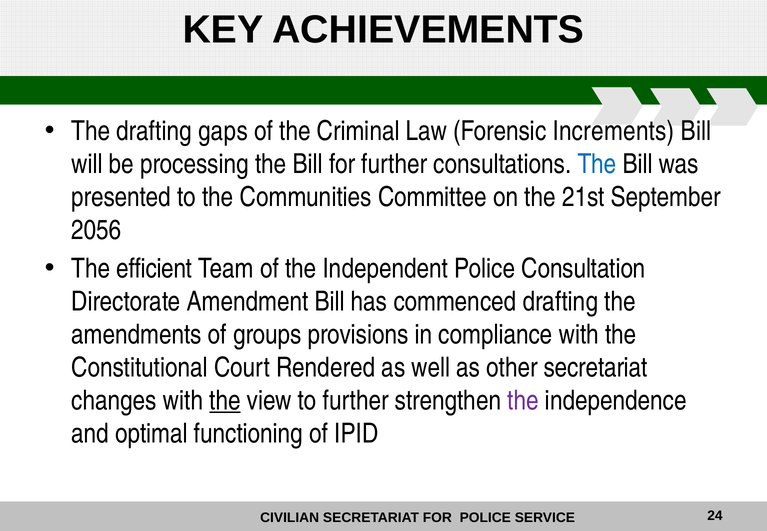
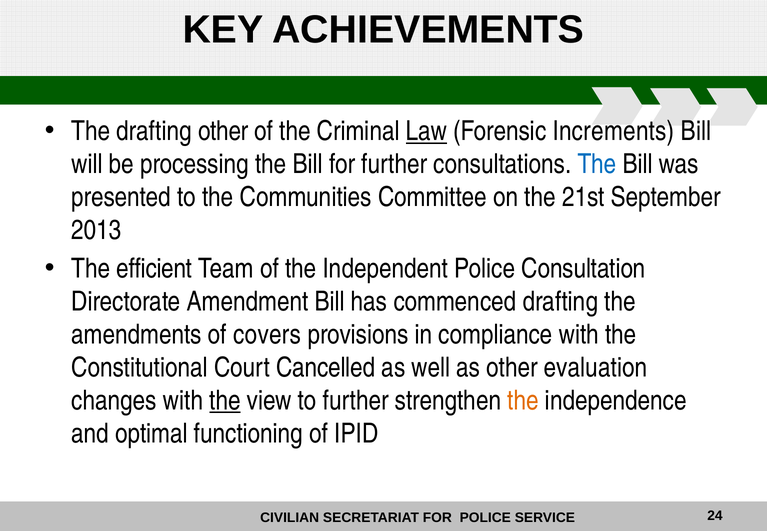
drafting gaps: gaps -> other
Law underline: none -> present
2056: 2056 -> 2013
groups: groups -> covers
Rendered: Rendered -> Cancelled
other secretariat: secretariat -> evaluation
the at (523, 401) colour: purple -> orange
